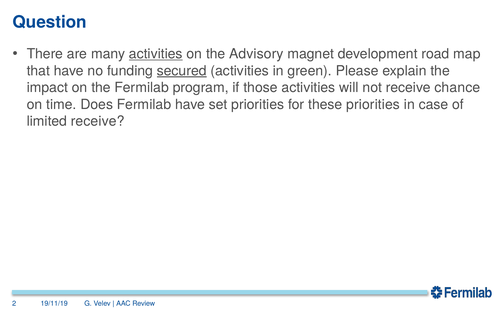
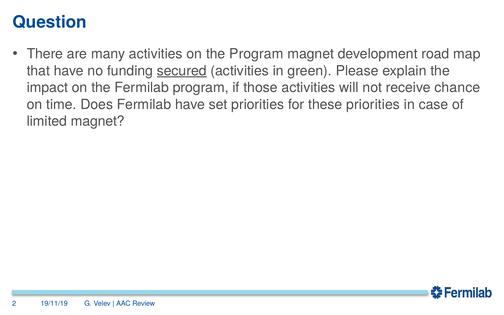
activities at (156, 54) underline: present -> none
the Advisory: Advisory -> Program
limited receive: receive -> magnet
